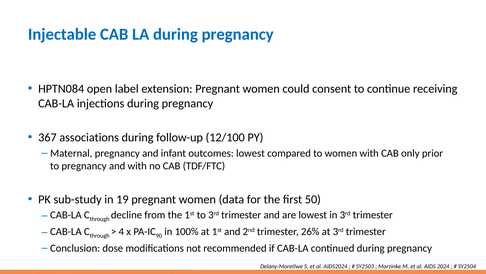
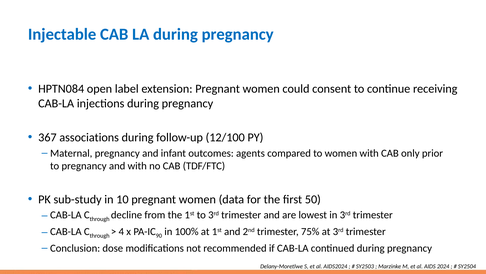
outcomes lowest: lowest -> agents
19: 19 -> 10
26%: 26% -> 75%
